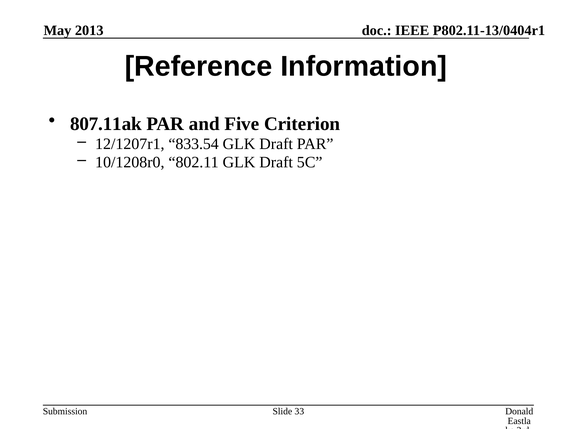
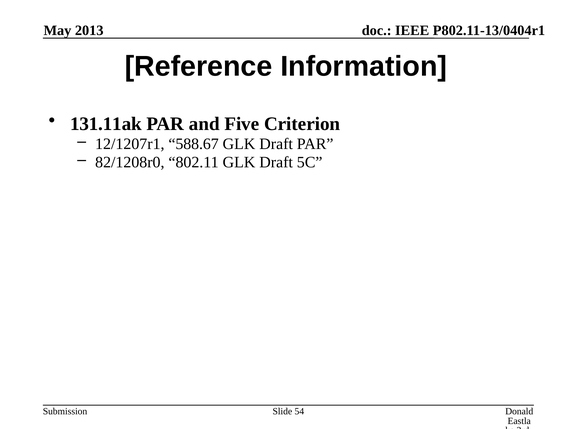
807.11ak: 807.11ak -> 131.11ak
833.54: 833.54 -> 588.67
10/1208r0: 10/1208r0 -> 82/1208r0
33: 33 -> 54
